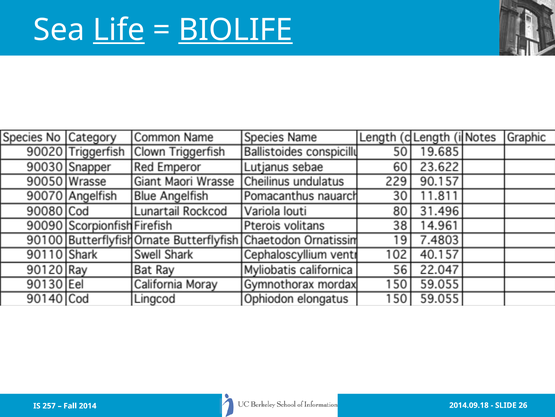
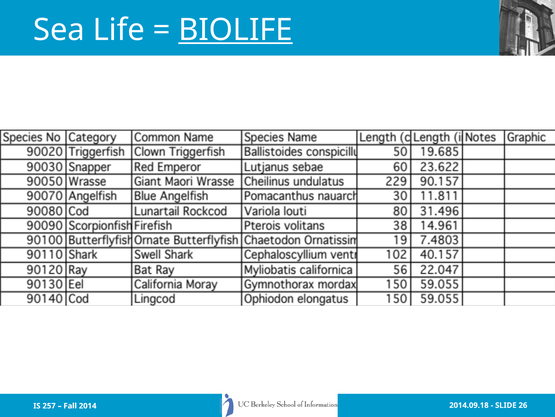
Life underline: present -> none
